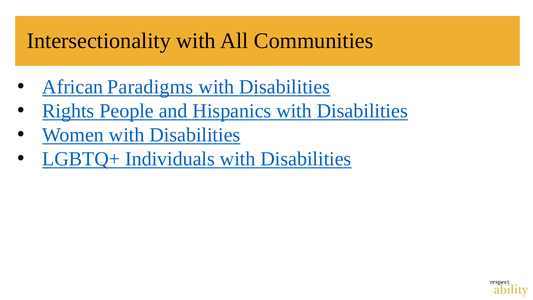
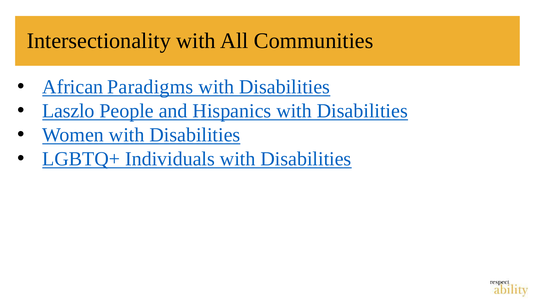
Rights: Rights -> Laszlo
